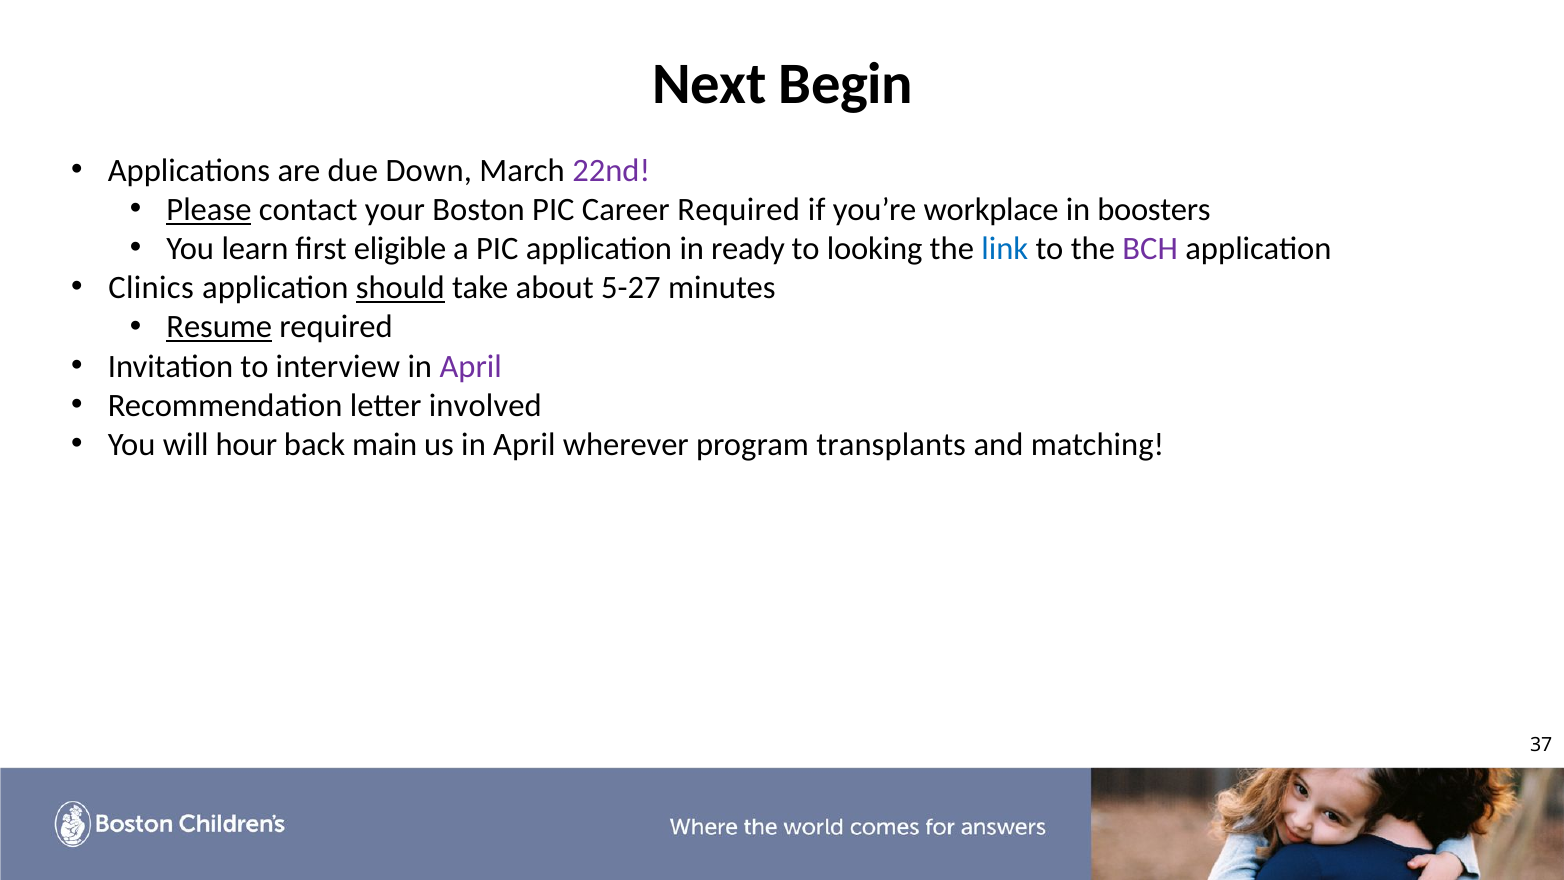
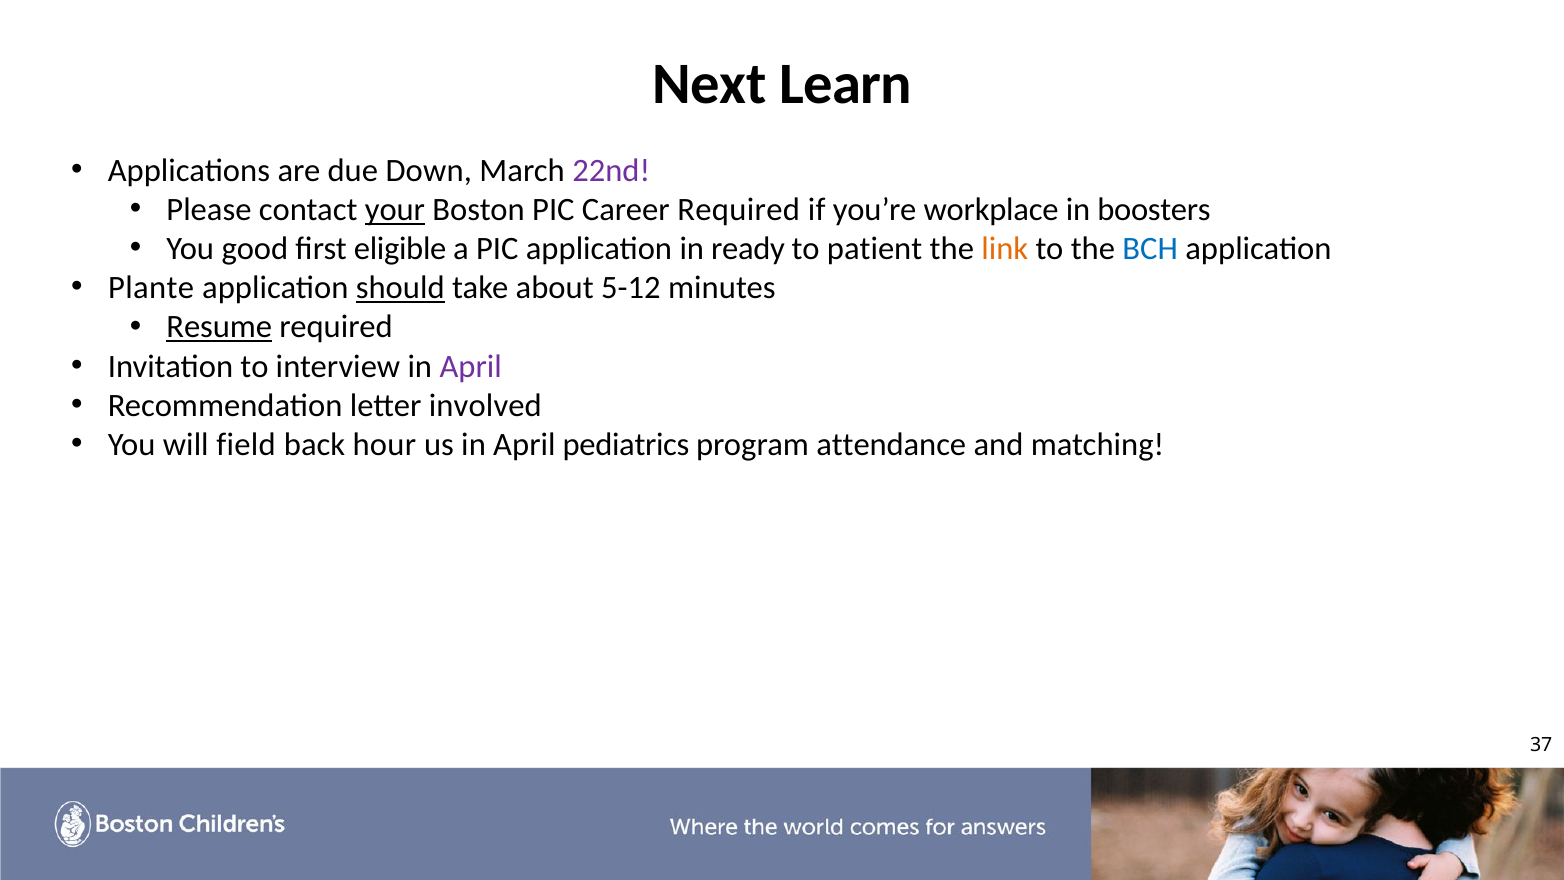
Begin: Begin -> Learn
Please underline: present -> none
your underline: none -> present
learn: learn -> good
looking: looking -> patient
link colour: blue -> orange
BCH colour: purple -> blue
Clinics: Clinics -> Plante
5-27: 5-27 -> 5-12
hour: hour -> field
main: main -> hour
wherever: wherever -> pediatrics
transplants: transplants -> attendance
